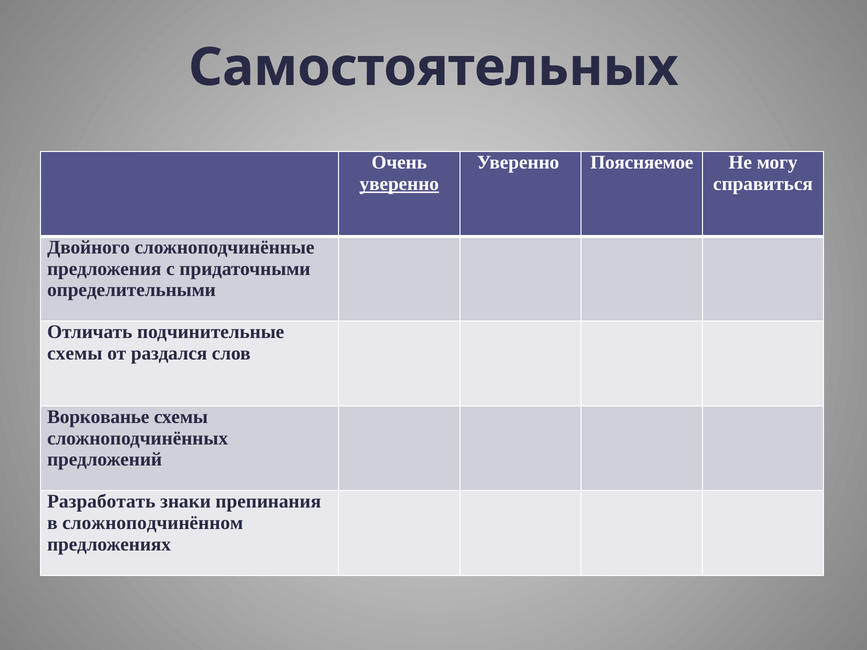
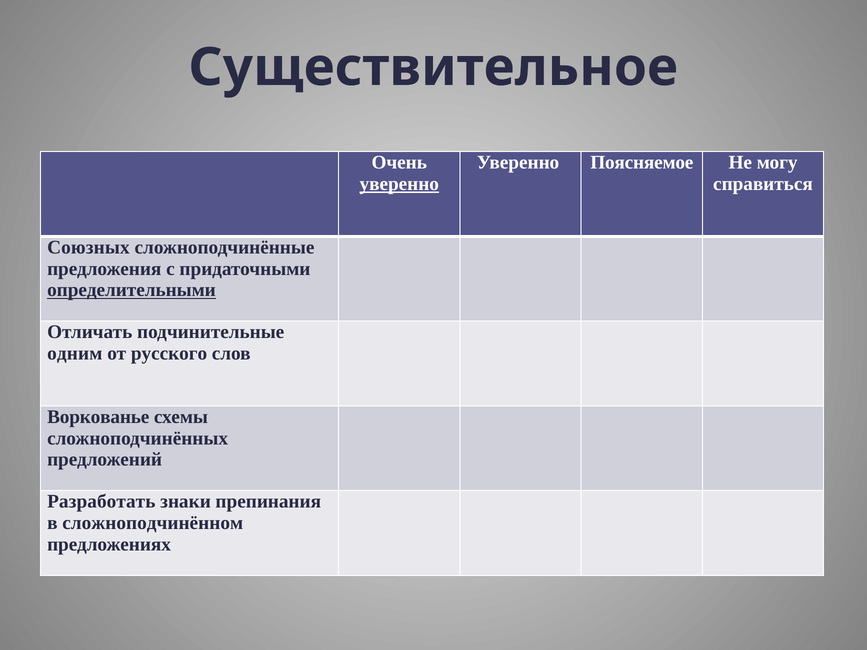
Самостоятельных: Самостоятельных -> Существительное
Двойного: Двойного -> Союзных
определительными underline: none -> present
схемы at (75, 354): схемы -> одним
раздался: раздался -> русского
